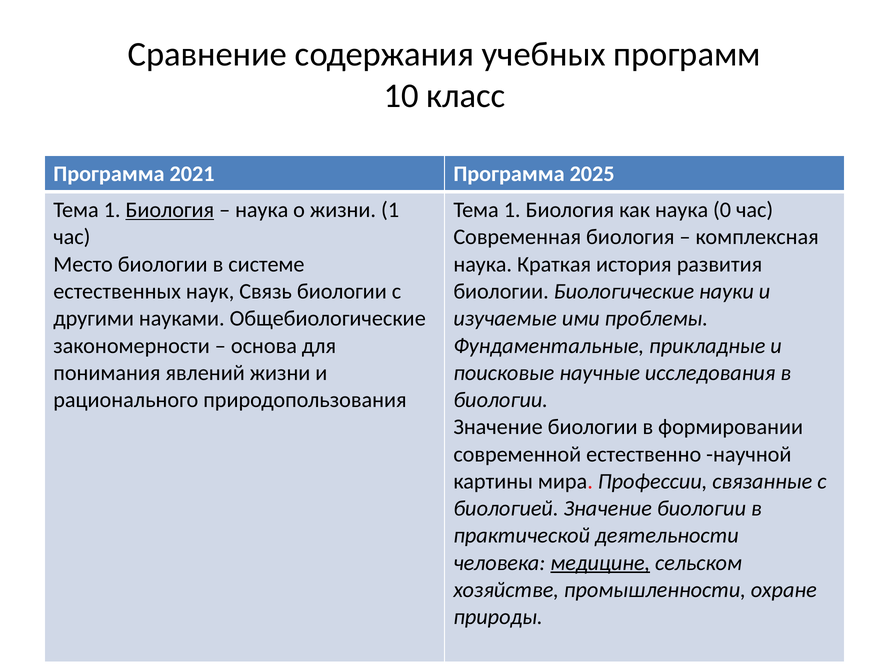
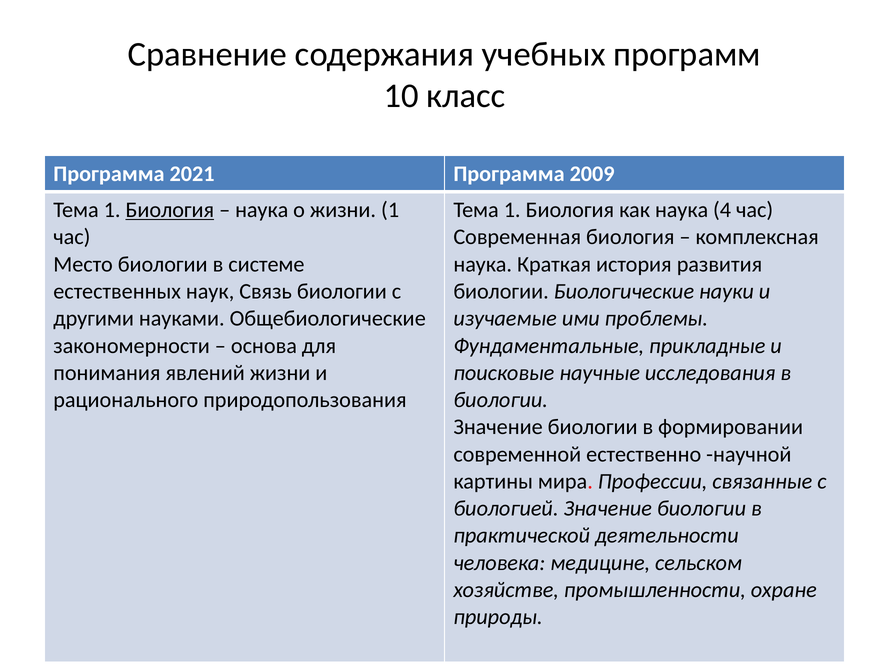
2025: 2025 -> 2009
0: 0 -> 4
медицине underline: present -> none
